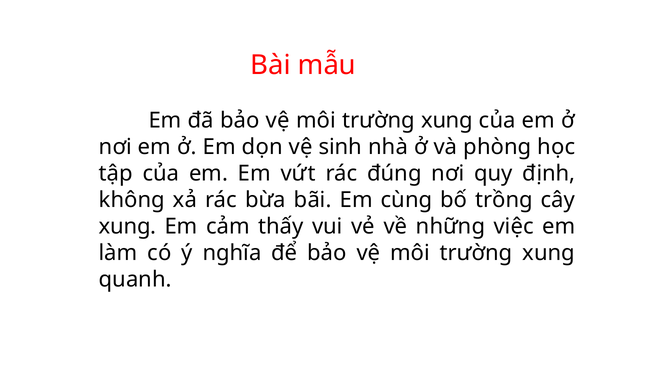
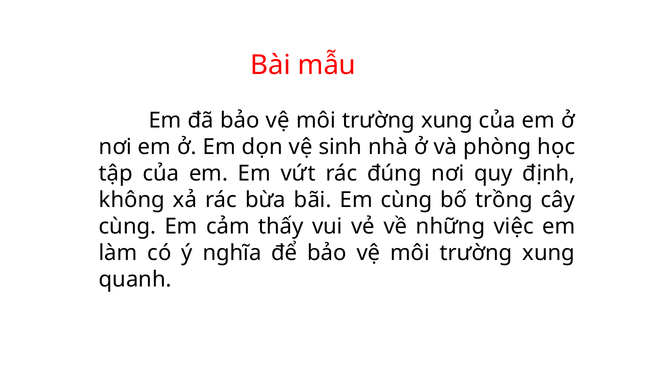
xung at (128, 227): xung -> cùng
